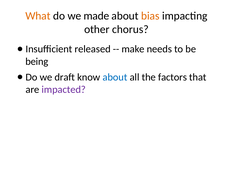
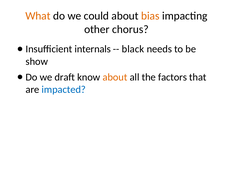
made: made -> could
released: released -> internals
make: make -> black
being: being -> show
about at (115, 77) colour: blue -> orange
impacted colour: purple -> blue
